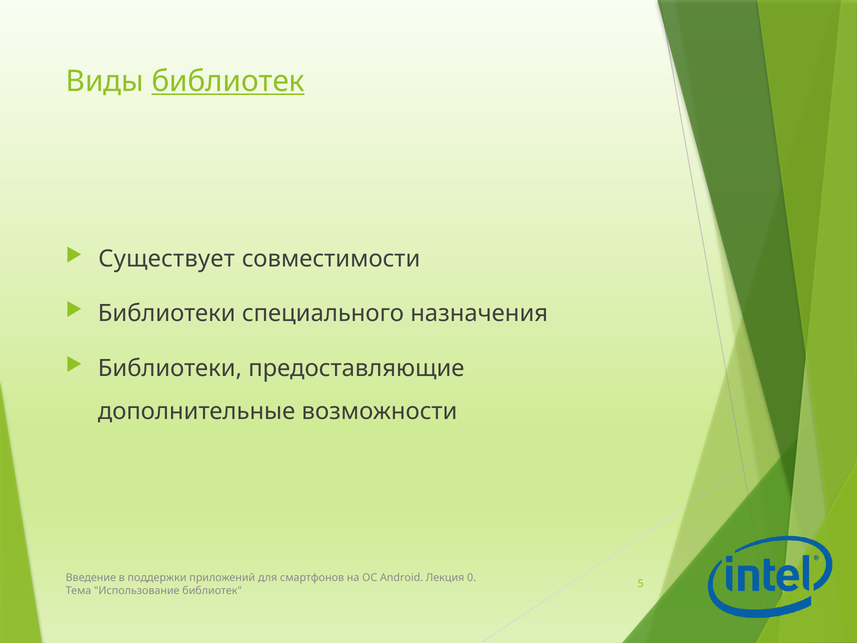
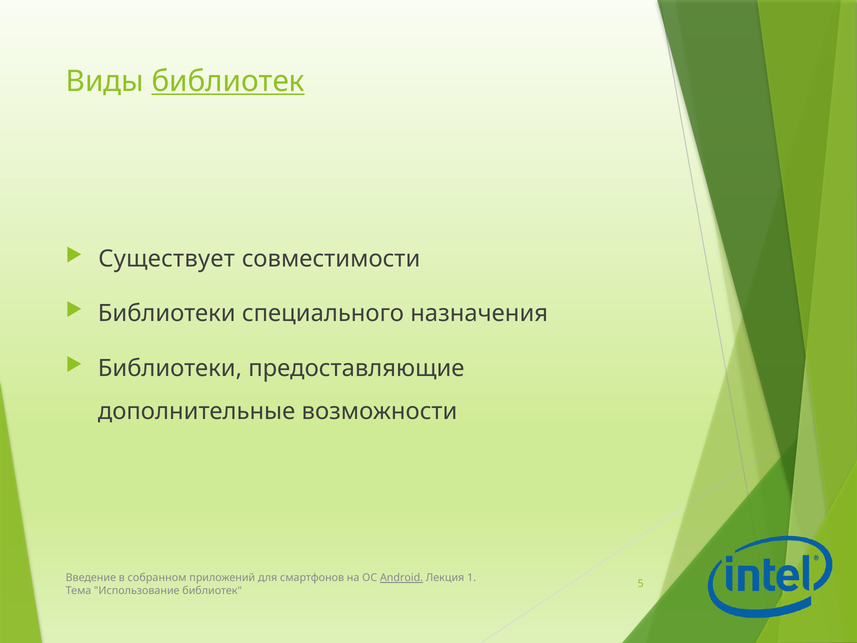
поддержки: поддержки -> собранном
Android underline: none -> present
0: 0 -> 1
